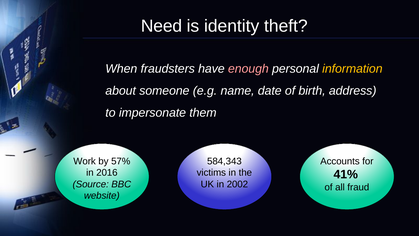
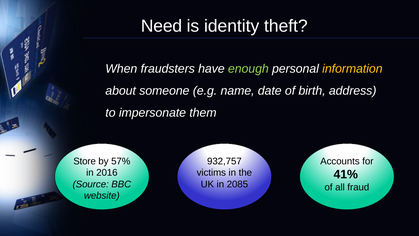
enough colour: pink -> light green
Work: Work -> Store
584,343: 584,343 -> 932,757
2002: 2002 -> 2085
